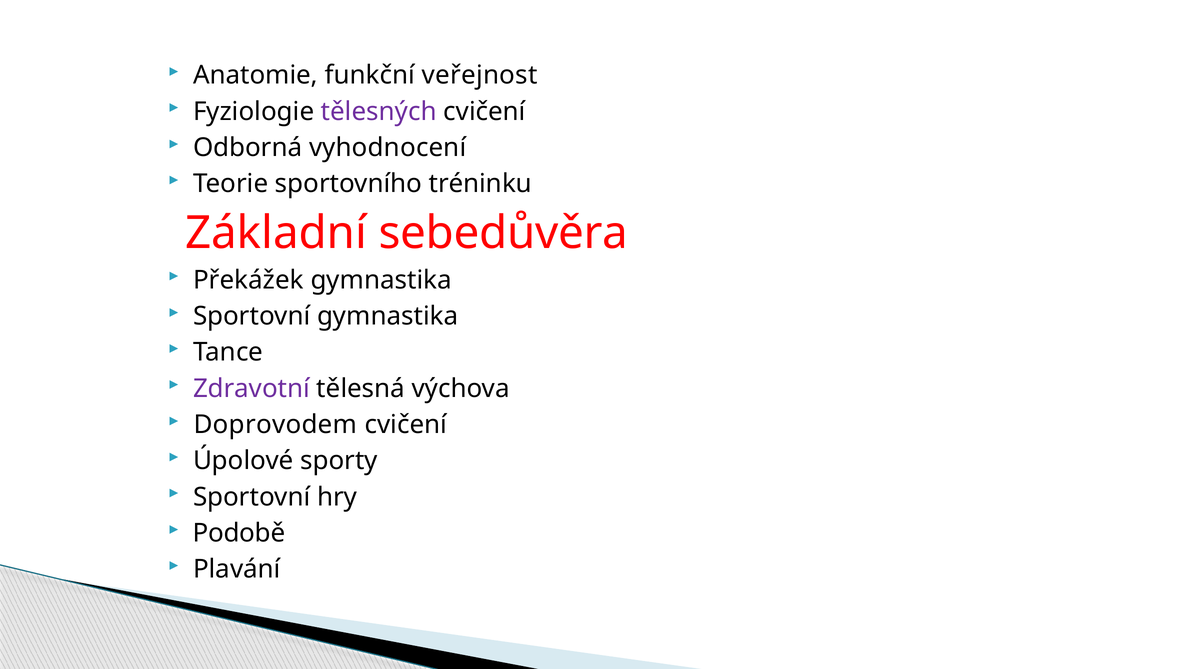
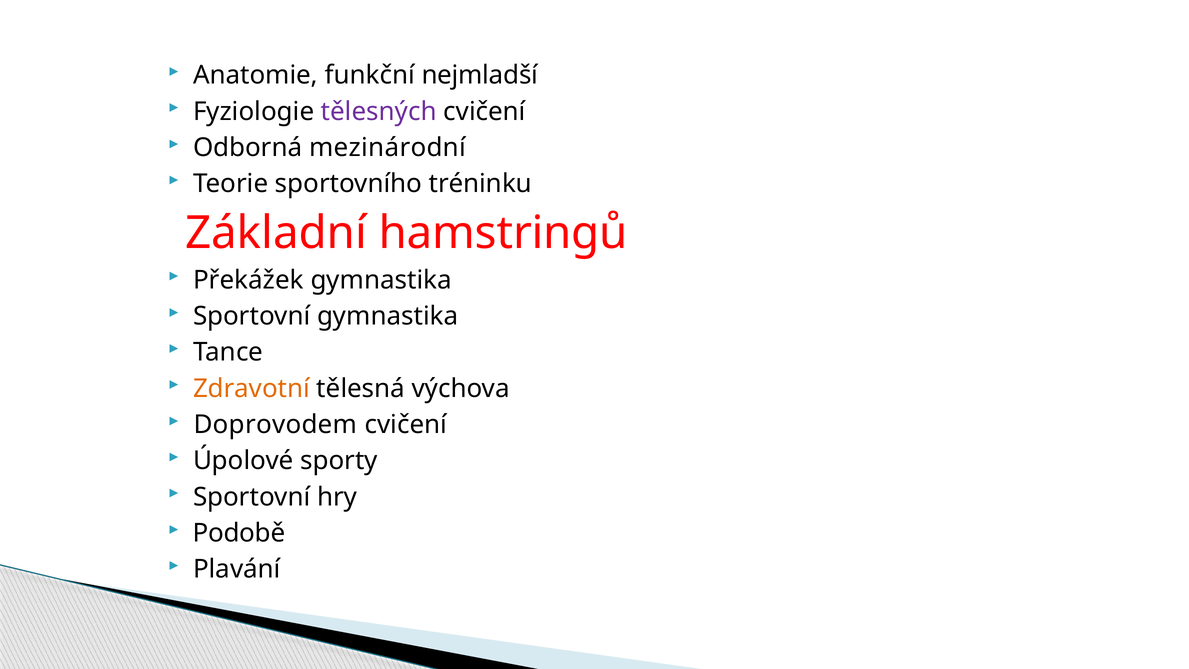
veřejnost: veřejnost -> nejmladší
vyhodnocení: vyhodnocení -> mezinárodní
sebedůvěra: sebedůvěra -> hamstringů
Zdravotní colour: purple -> orange
